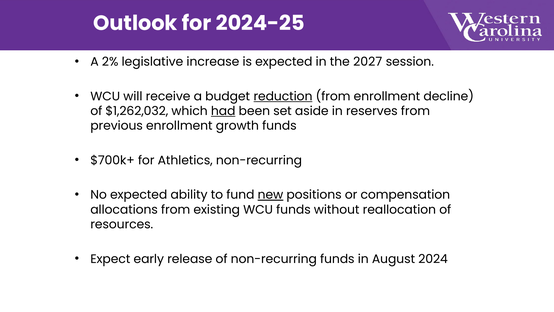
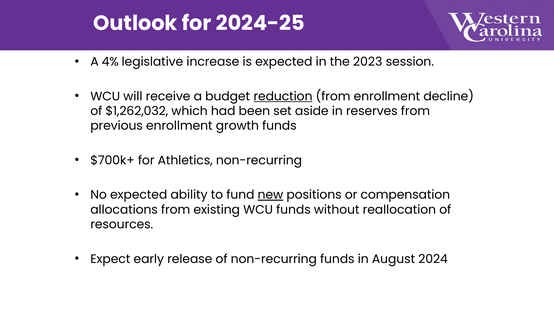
2%: 2% -> 4%
2027: 2027 -> 2023
had underline: present -> none
